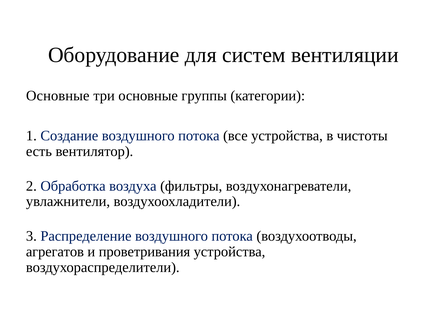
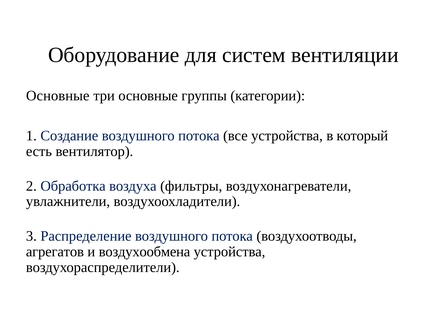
чистоты: чистоты -> который
проветривания: проветривания -> воздухообмена
